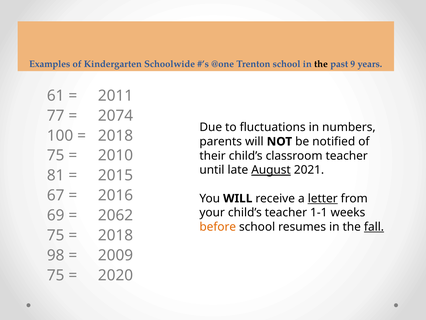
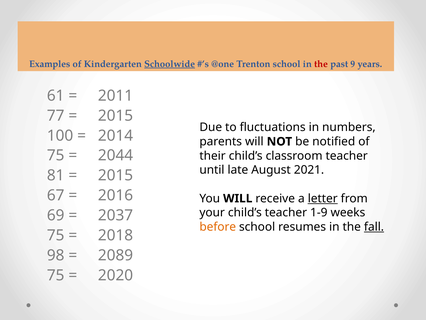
Schoolwide underline: none -> present
the at (321, 64) colour: black -> red
2074 at (116, 115): 2074 -> 2015
2018 at (116, 135): 2018 -> 2014
2010: 2010 -> 2044
August underline: present -> none
1-1: 1-1 -> 1-9
2062: 2062 -> 2037
2009: 2009 -> 2089
